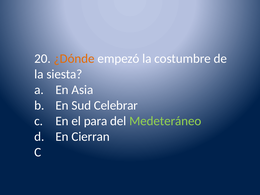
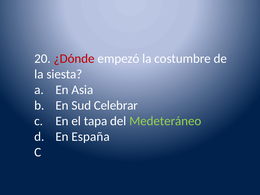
¿Dónde colour: orange -> red
para: para -> tapa
Cierran: Cierran -> España
